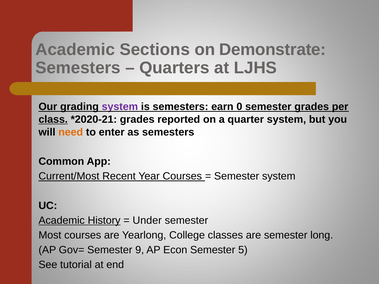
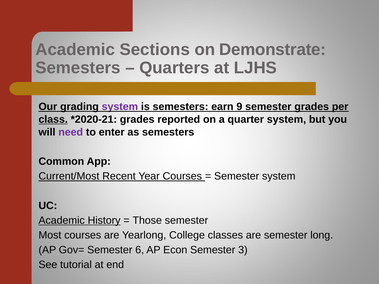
0: 0 -> 9
need colour: orange -> purple
Under: Under -> Those
9: 9 -> 6
5: 5 -> 3
